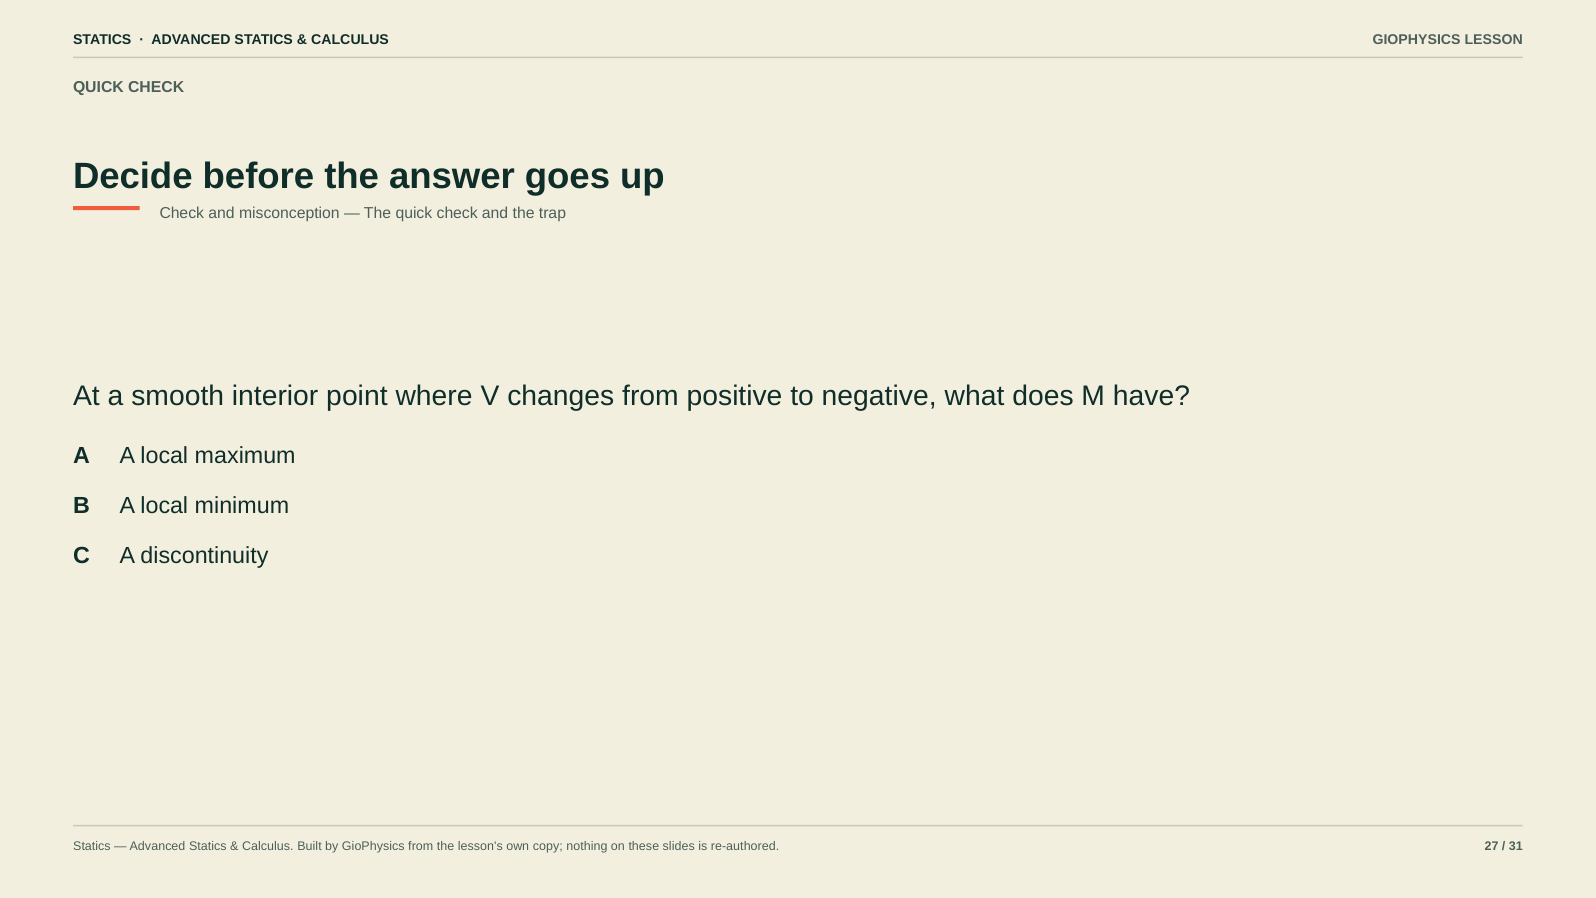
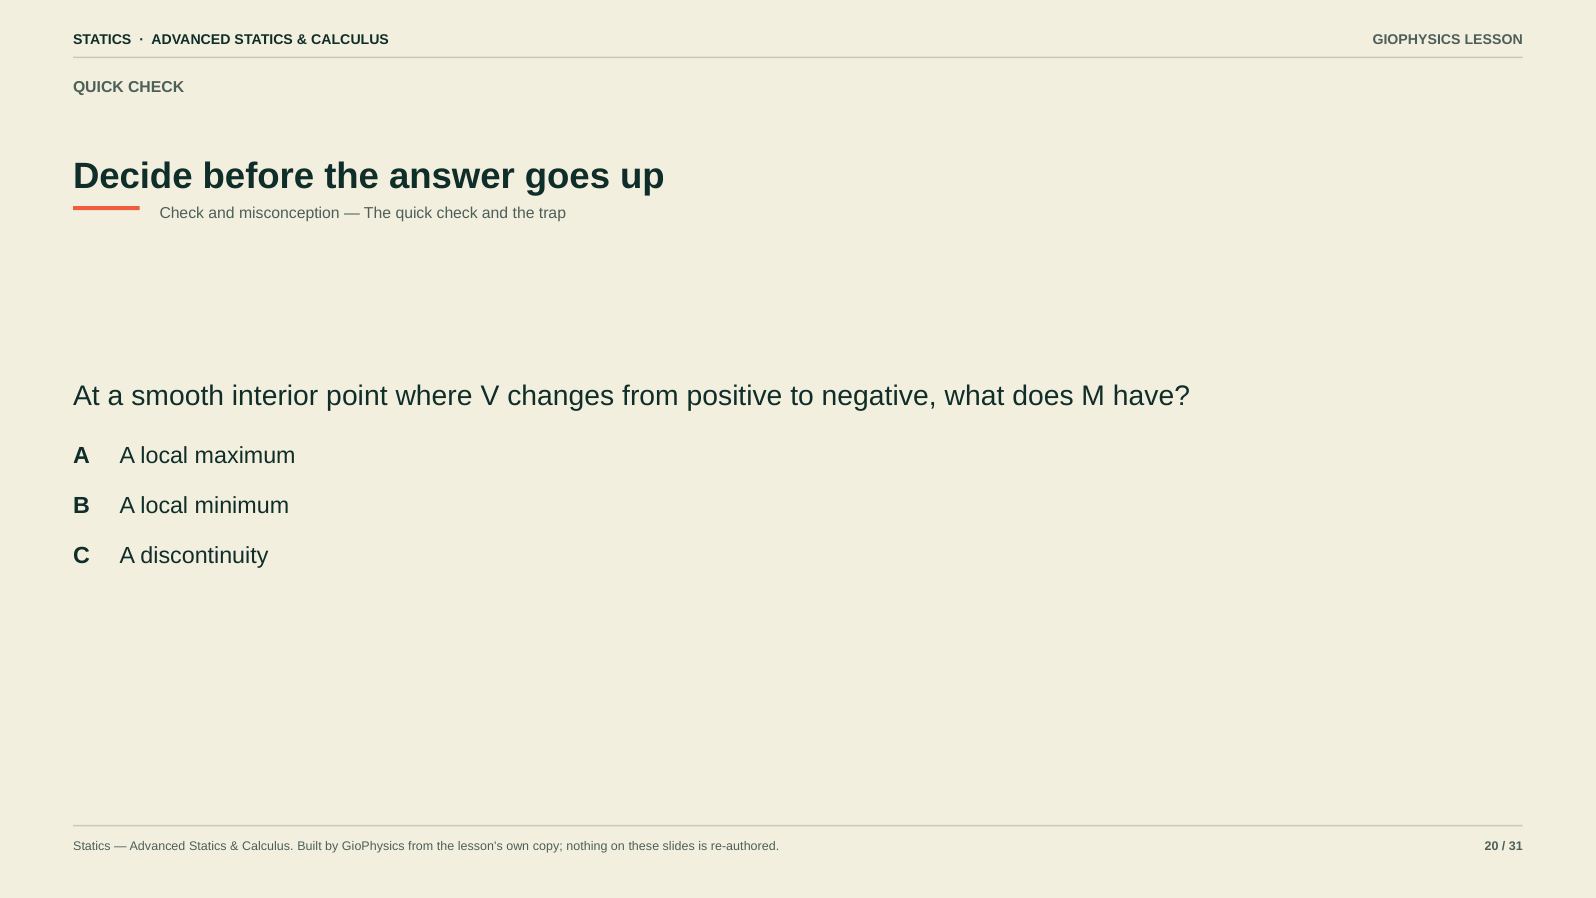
27: 27 -> 20
